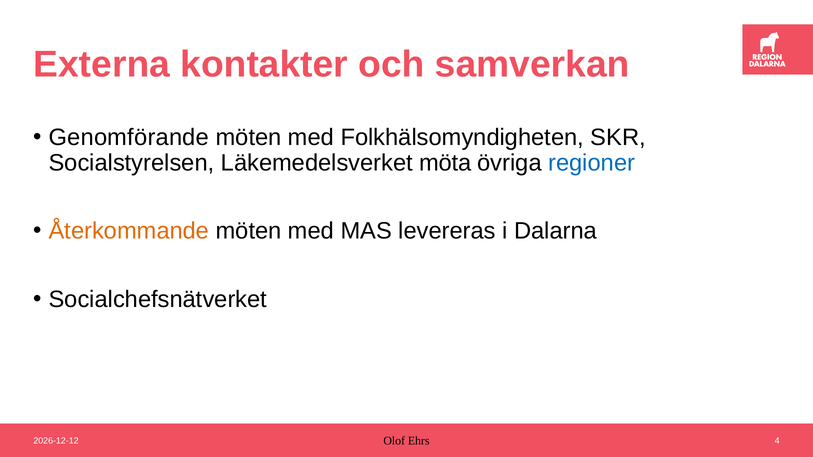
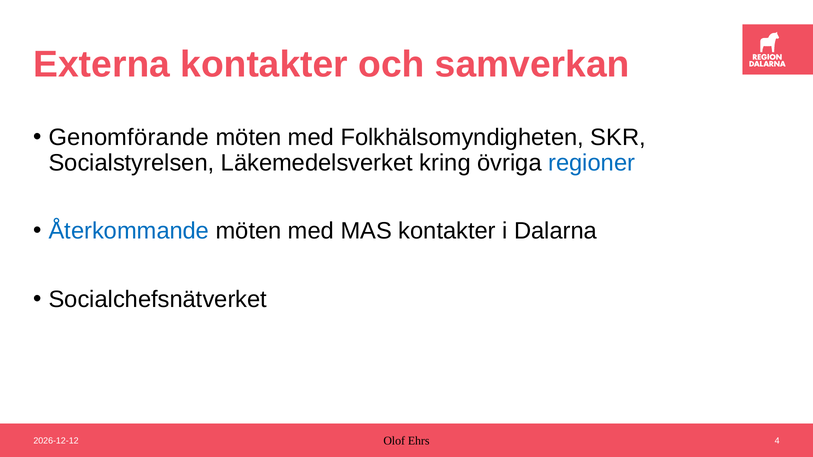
möta: möta -> kring
Återkommande colour: orange -> blue
MAS levereras: levereras -> kontakter
